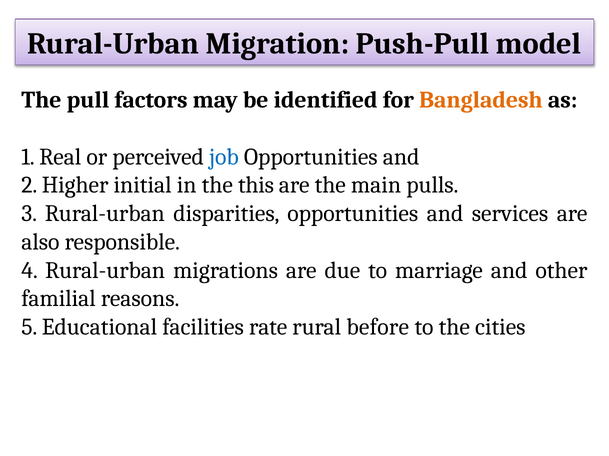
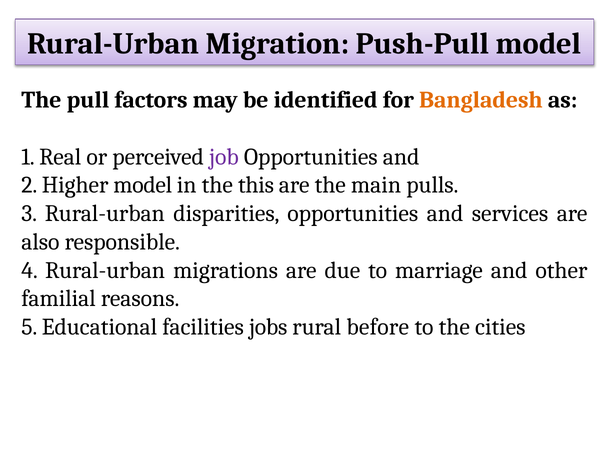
job colour: blue -> purple
Higher initial: initial -> model
rate: rate -> jobs
